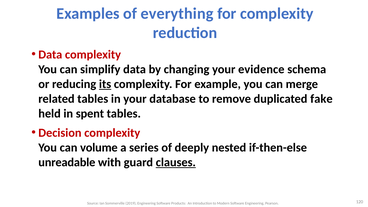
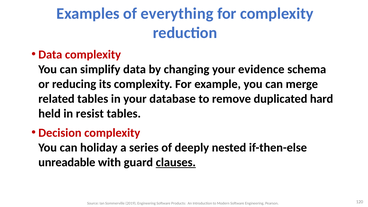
its underline: present -> none
fake: fake -> hard
spent: spent -> resist
volume: volume -> holiday
